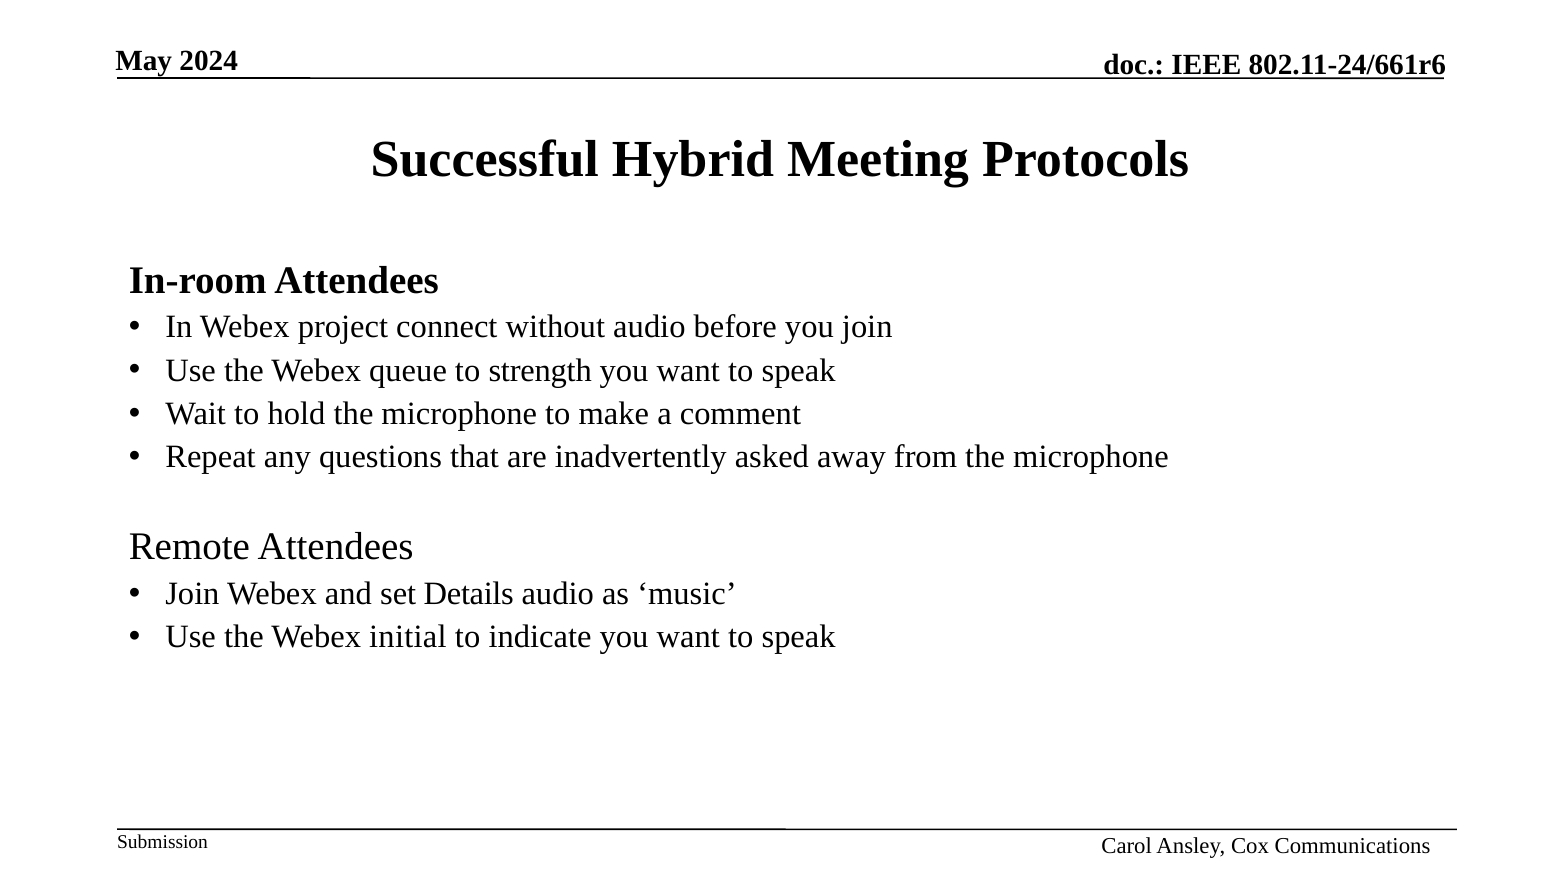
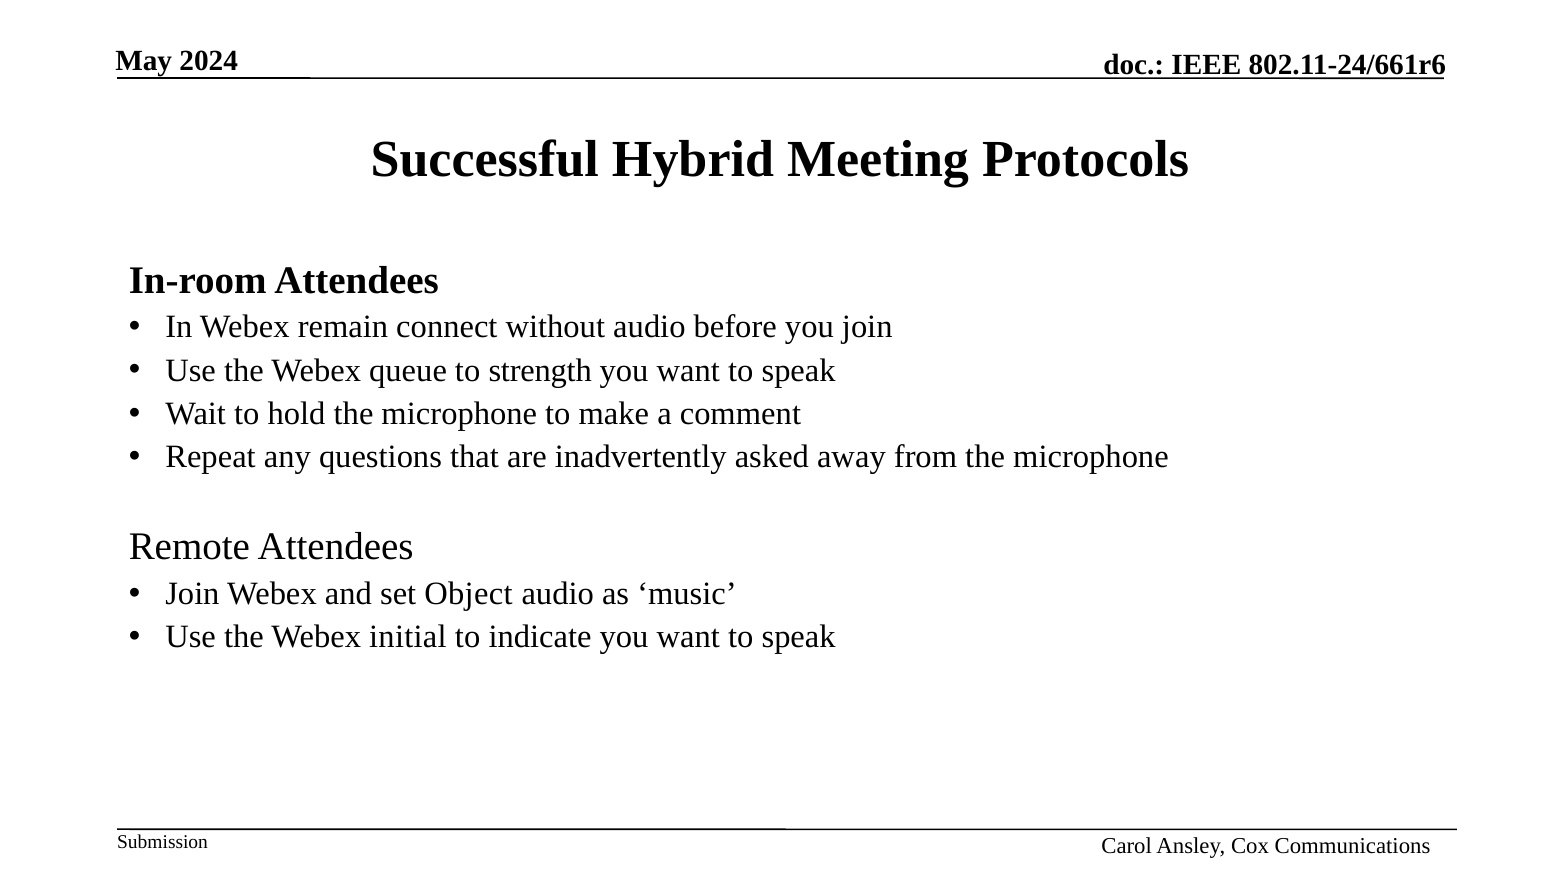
project: project -> remain
Details: Details -> Object
